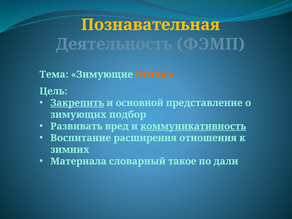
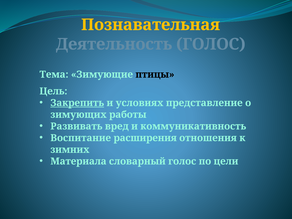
Деятельность ФЭМП: ФЭМП -> ГОЛОС
птицы colour: orange -> black
основной: основной -> условиях
подбор: подбор -> работы
коммуникативность underline: present -> none
словарный такое: такое -> голос
дали: дали -> цели
